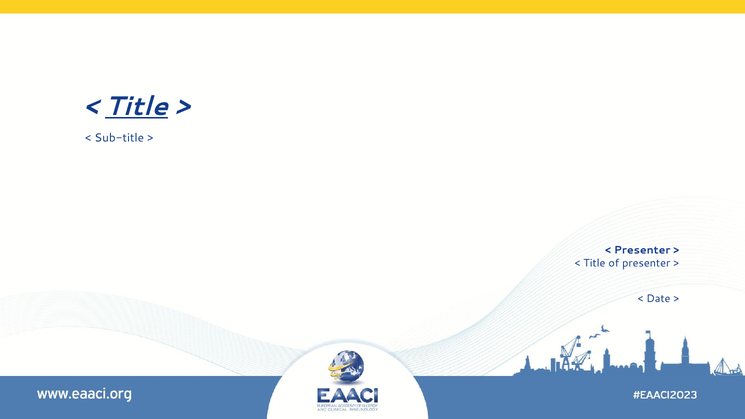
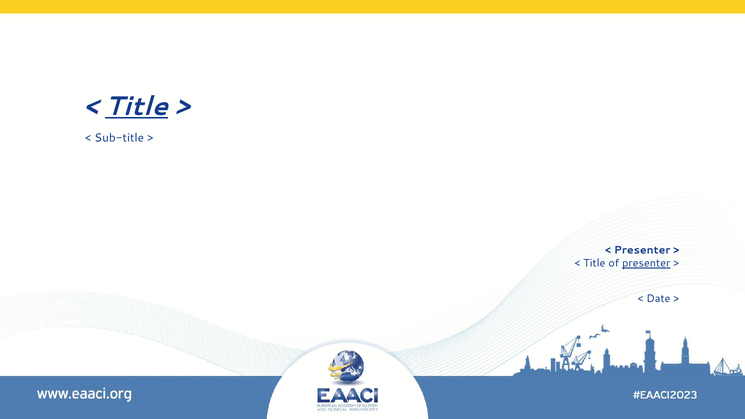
presenter at (646, 263) underline: none -> present
